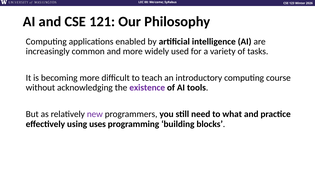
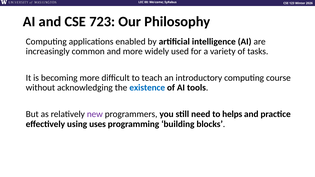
121: 121 -> 723
existence colour: purple -> blue
what: what -> helps
